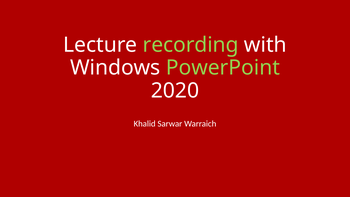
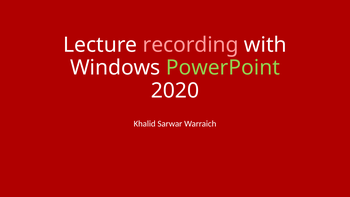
recording colour: light green -> pink
